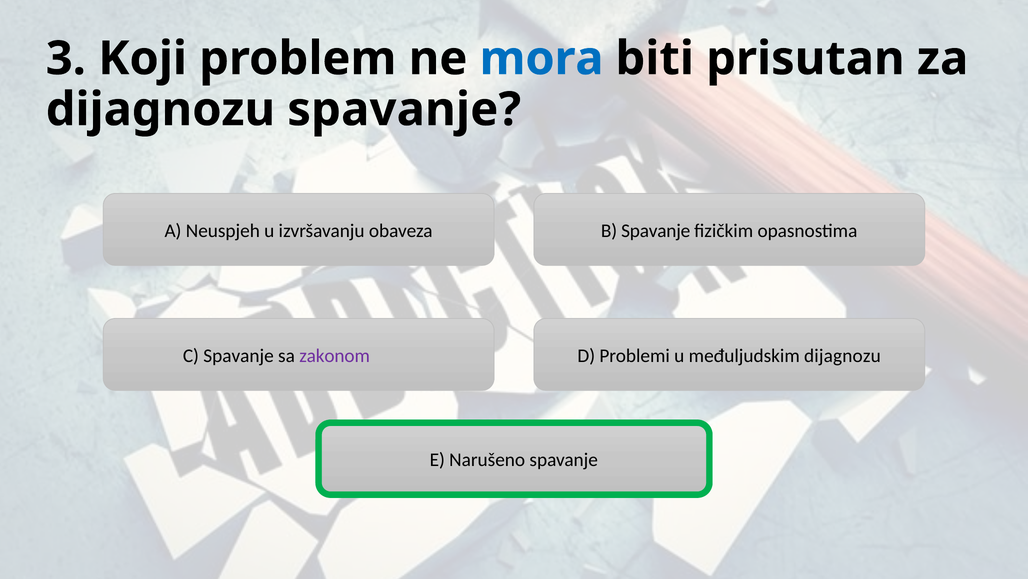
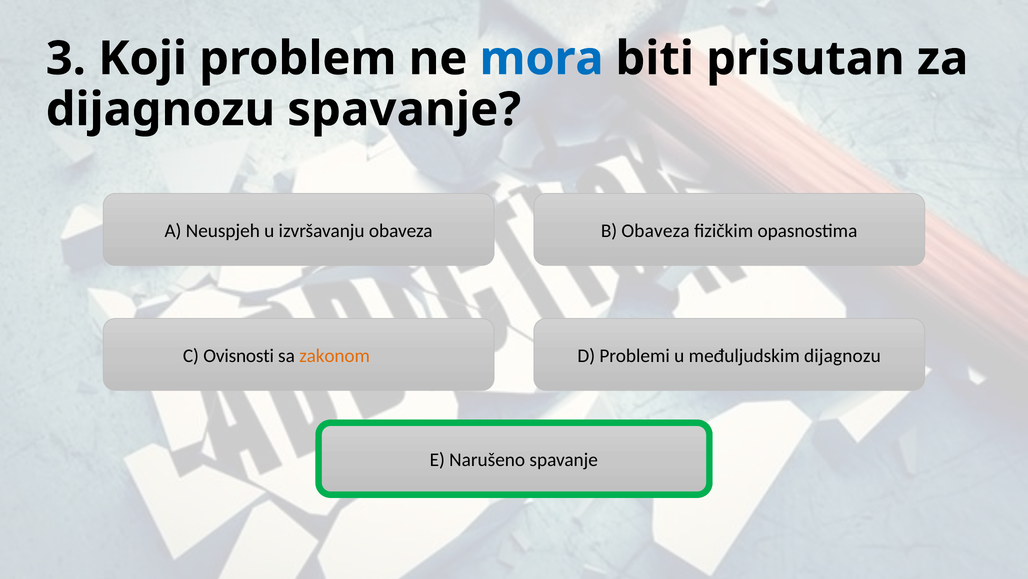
B Spavanje: Spavanje -> Obaveza
C Spavanje: Spavanje -> Ovisnosti
zakonom colour: purple -> orange
